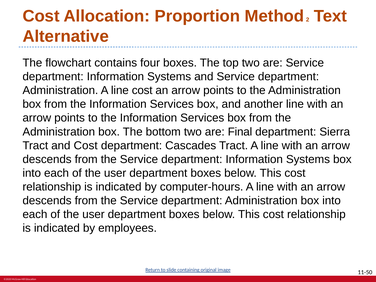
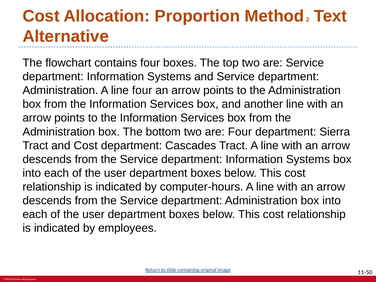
line cost: cost -> four
are Final: Final -> Four
